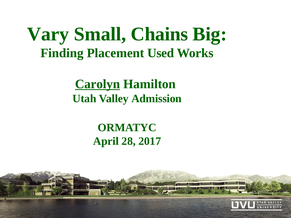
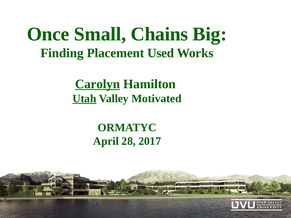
Vary: Vary -> Once
Utah underline: none -> present
Admission: Admission -> Motivated
